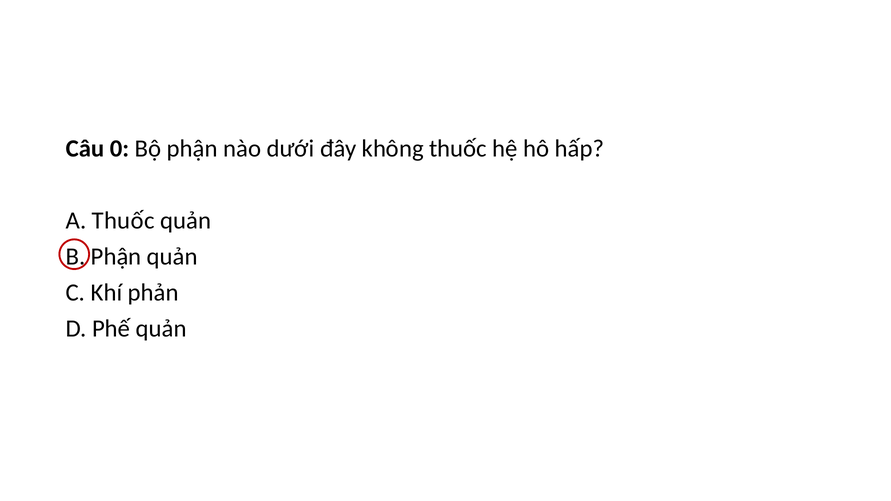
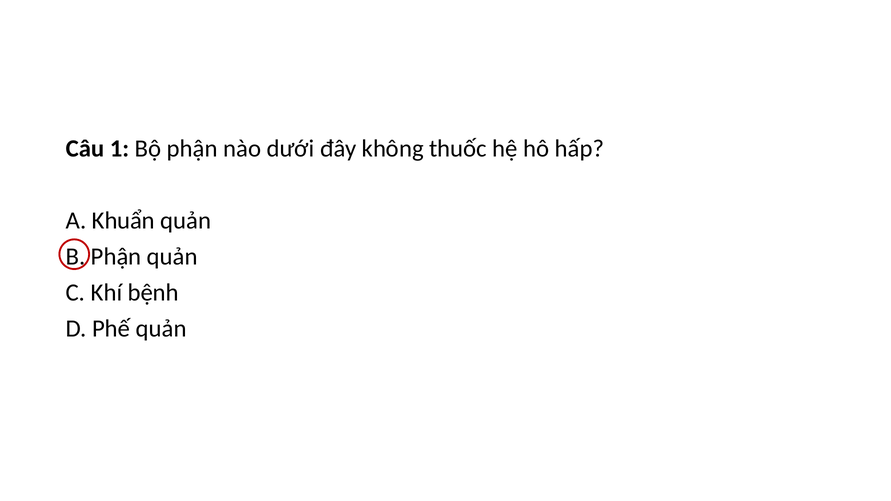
0: 0 -> 1
A Thuốc: Thuốc -> Khuẩn
phản: phản -> bệnh
